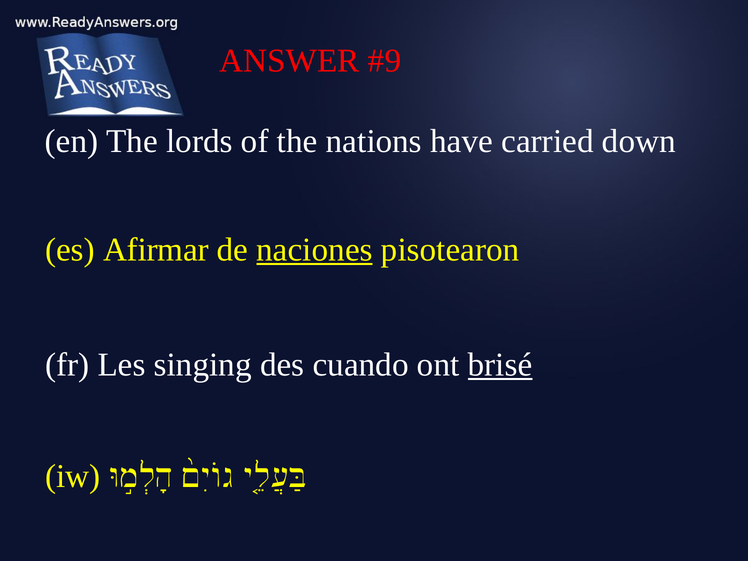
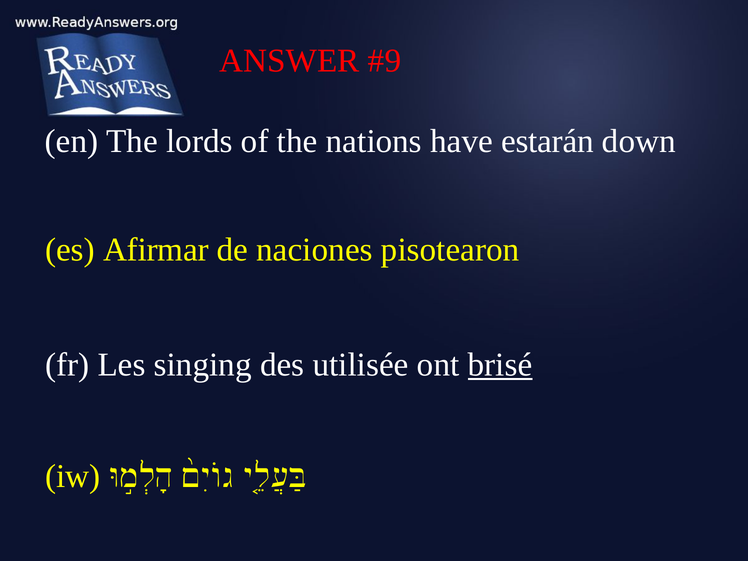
carried: carried -> estarán
naciones underline: present -> none
cuando: cuando -> utilisée
